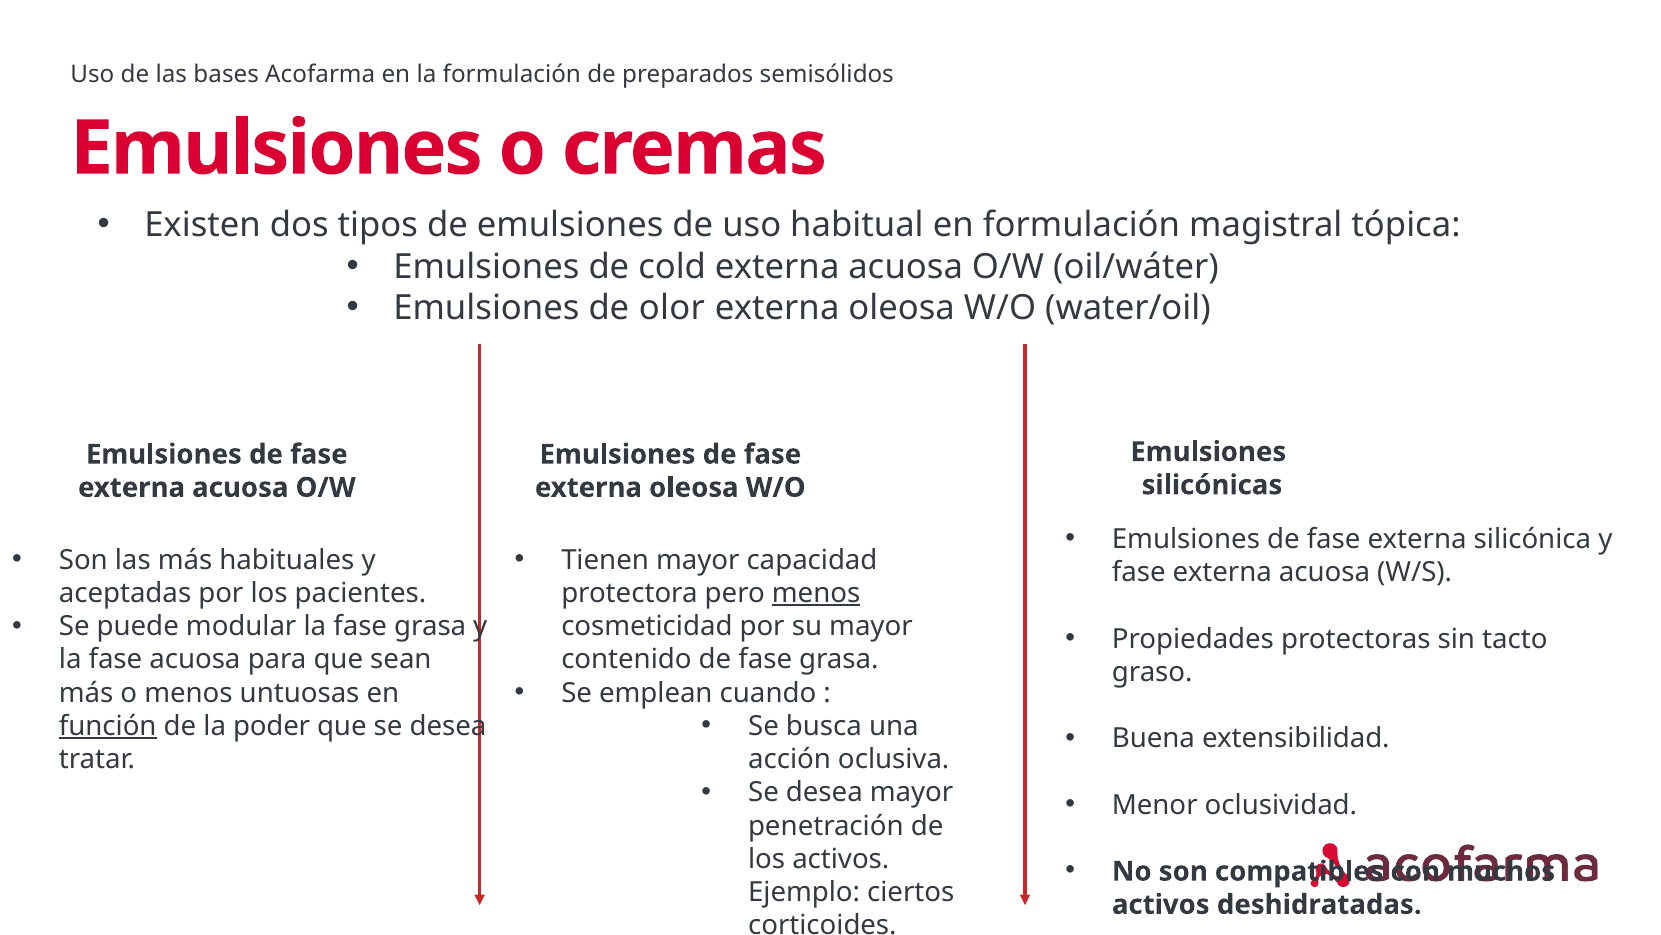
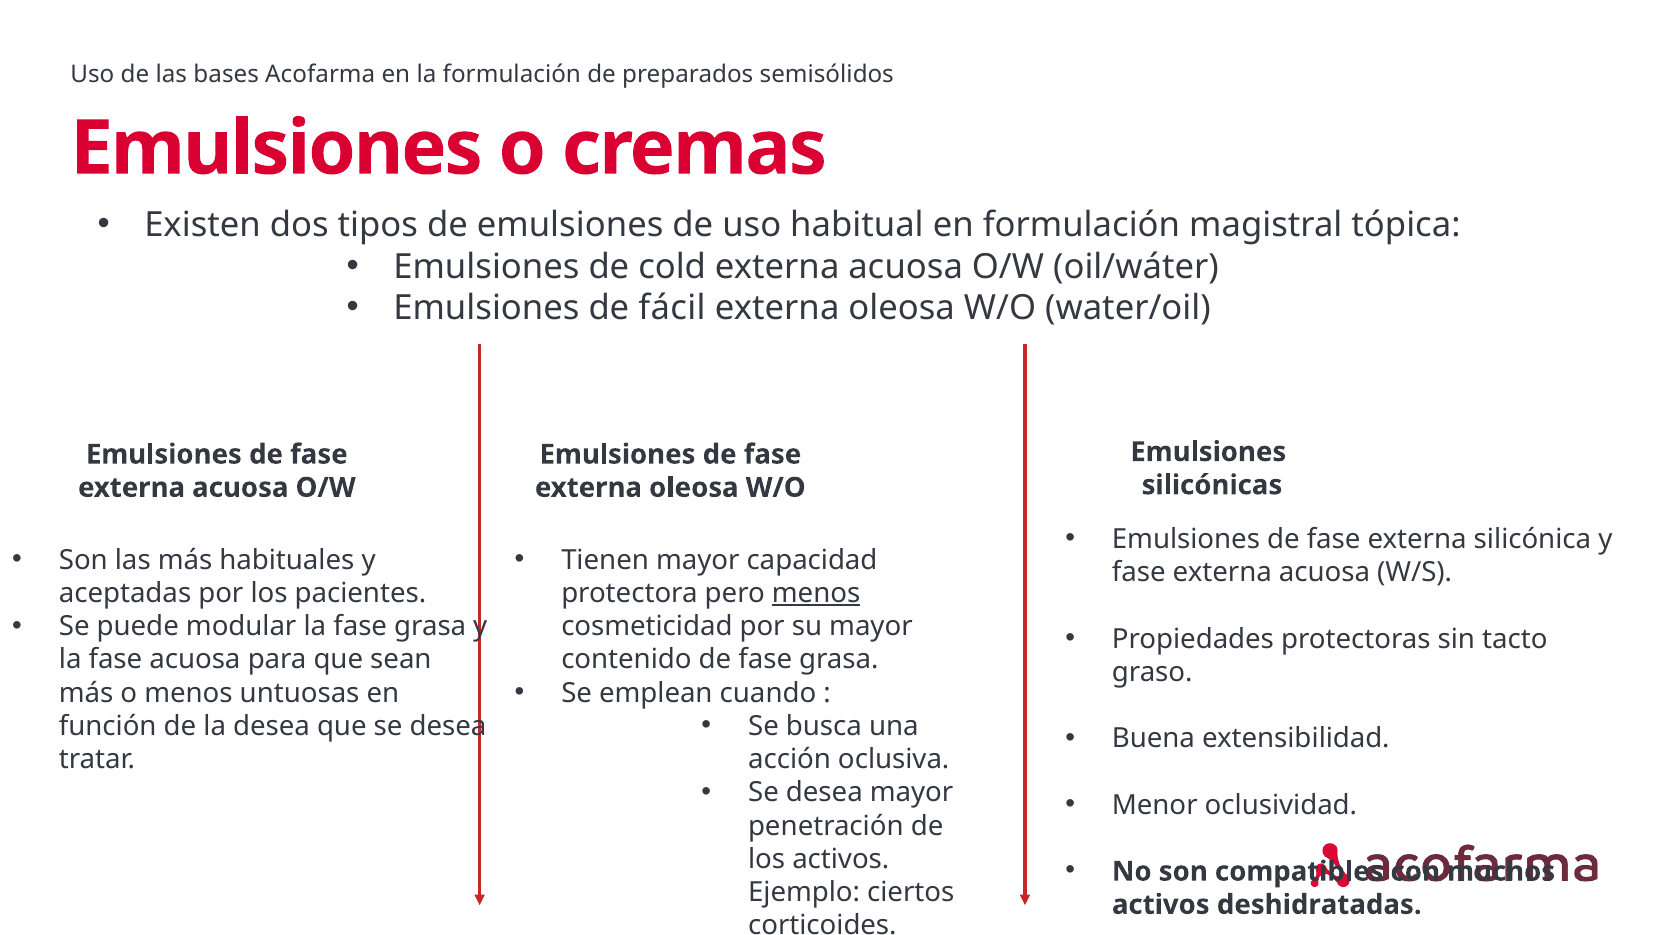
olor: olor -> fácil
función underline: present -> none
la poder: poder -> desea
